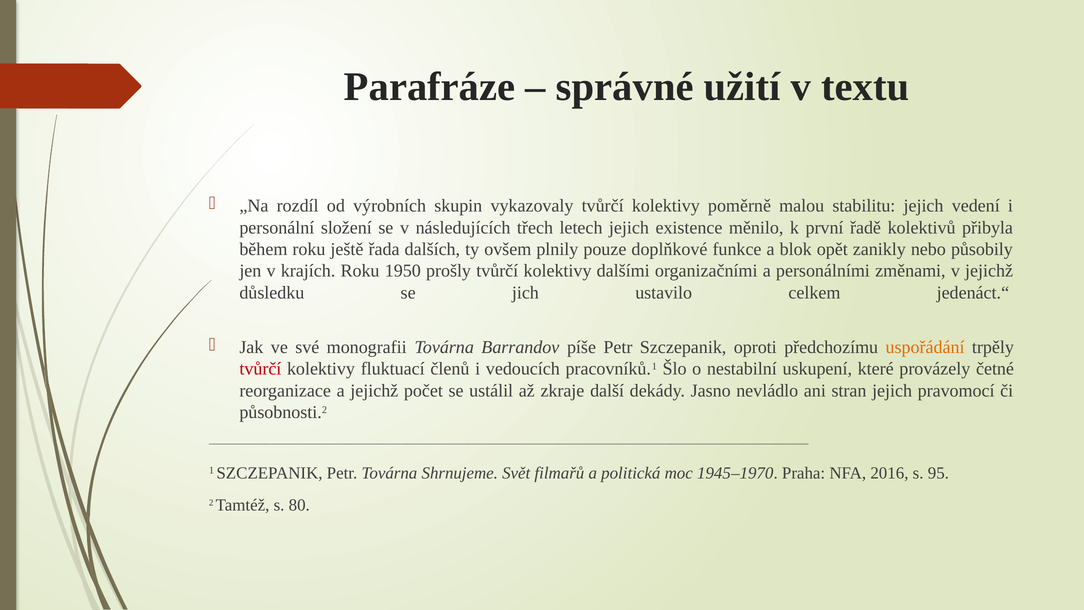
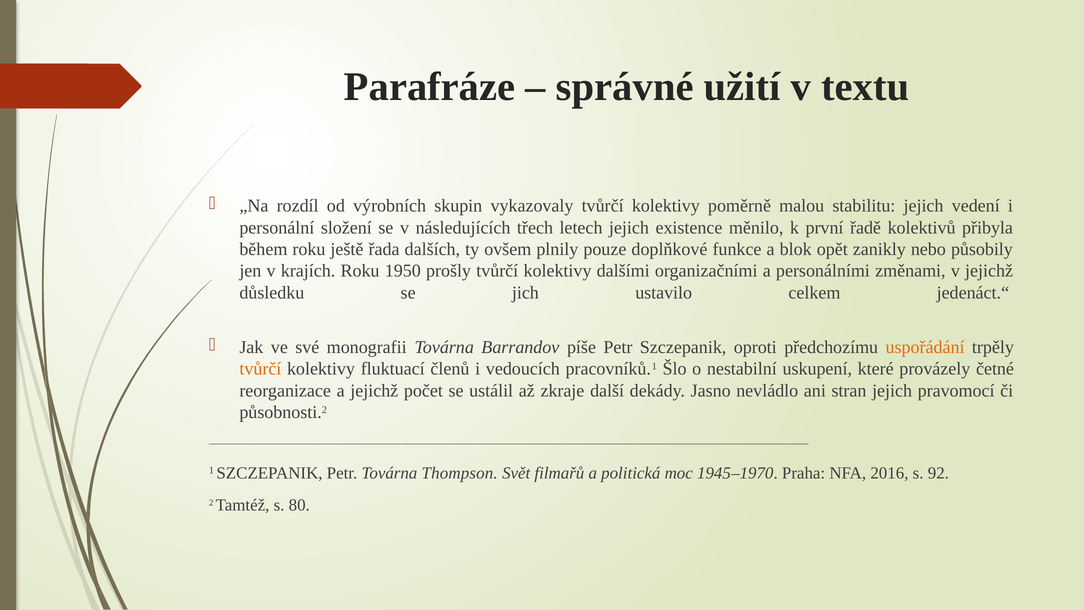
tvůrčí at (260, 369) colour: red -> orange
Shrnujeme: Shrnujeme -> Thompson
95: 95 -> 92
